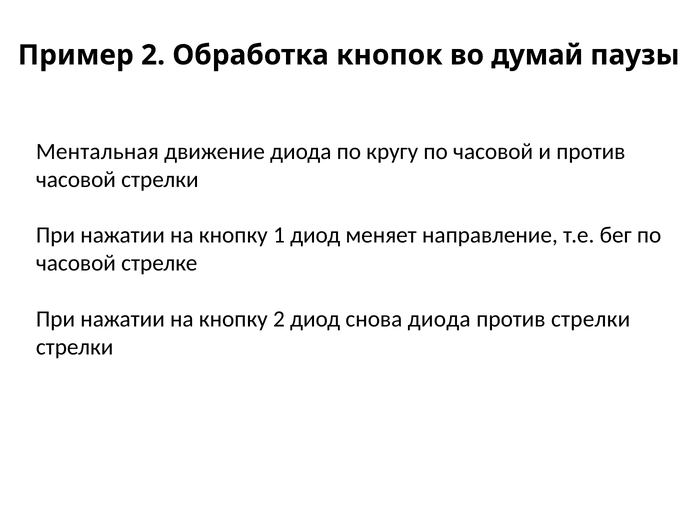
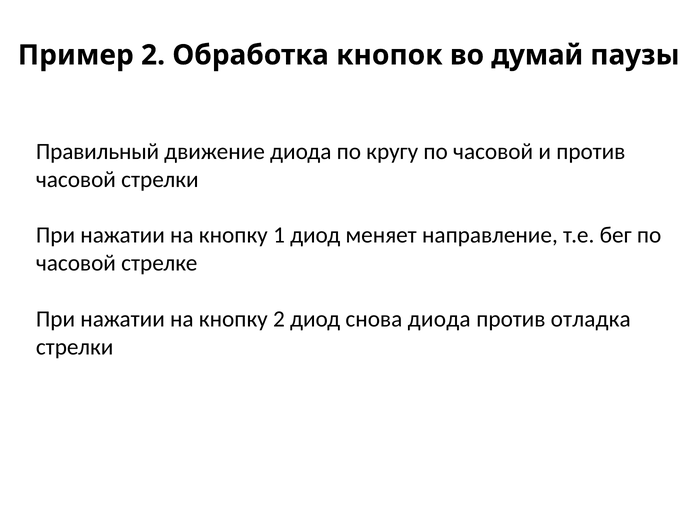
Ментальная: Ментальная -> Правильный
против стрелки: стрелки -> отладка
